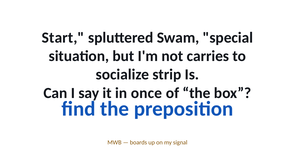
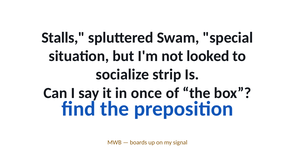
Start: Start -> Stalls
carries: carries -> looked
